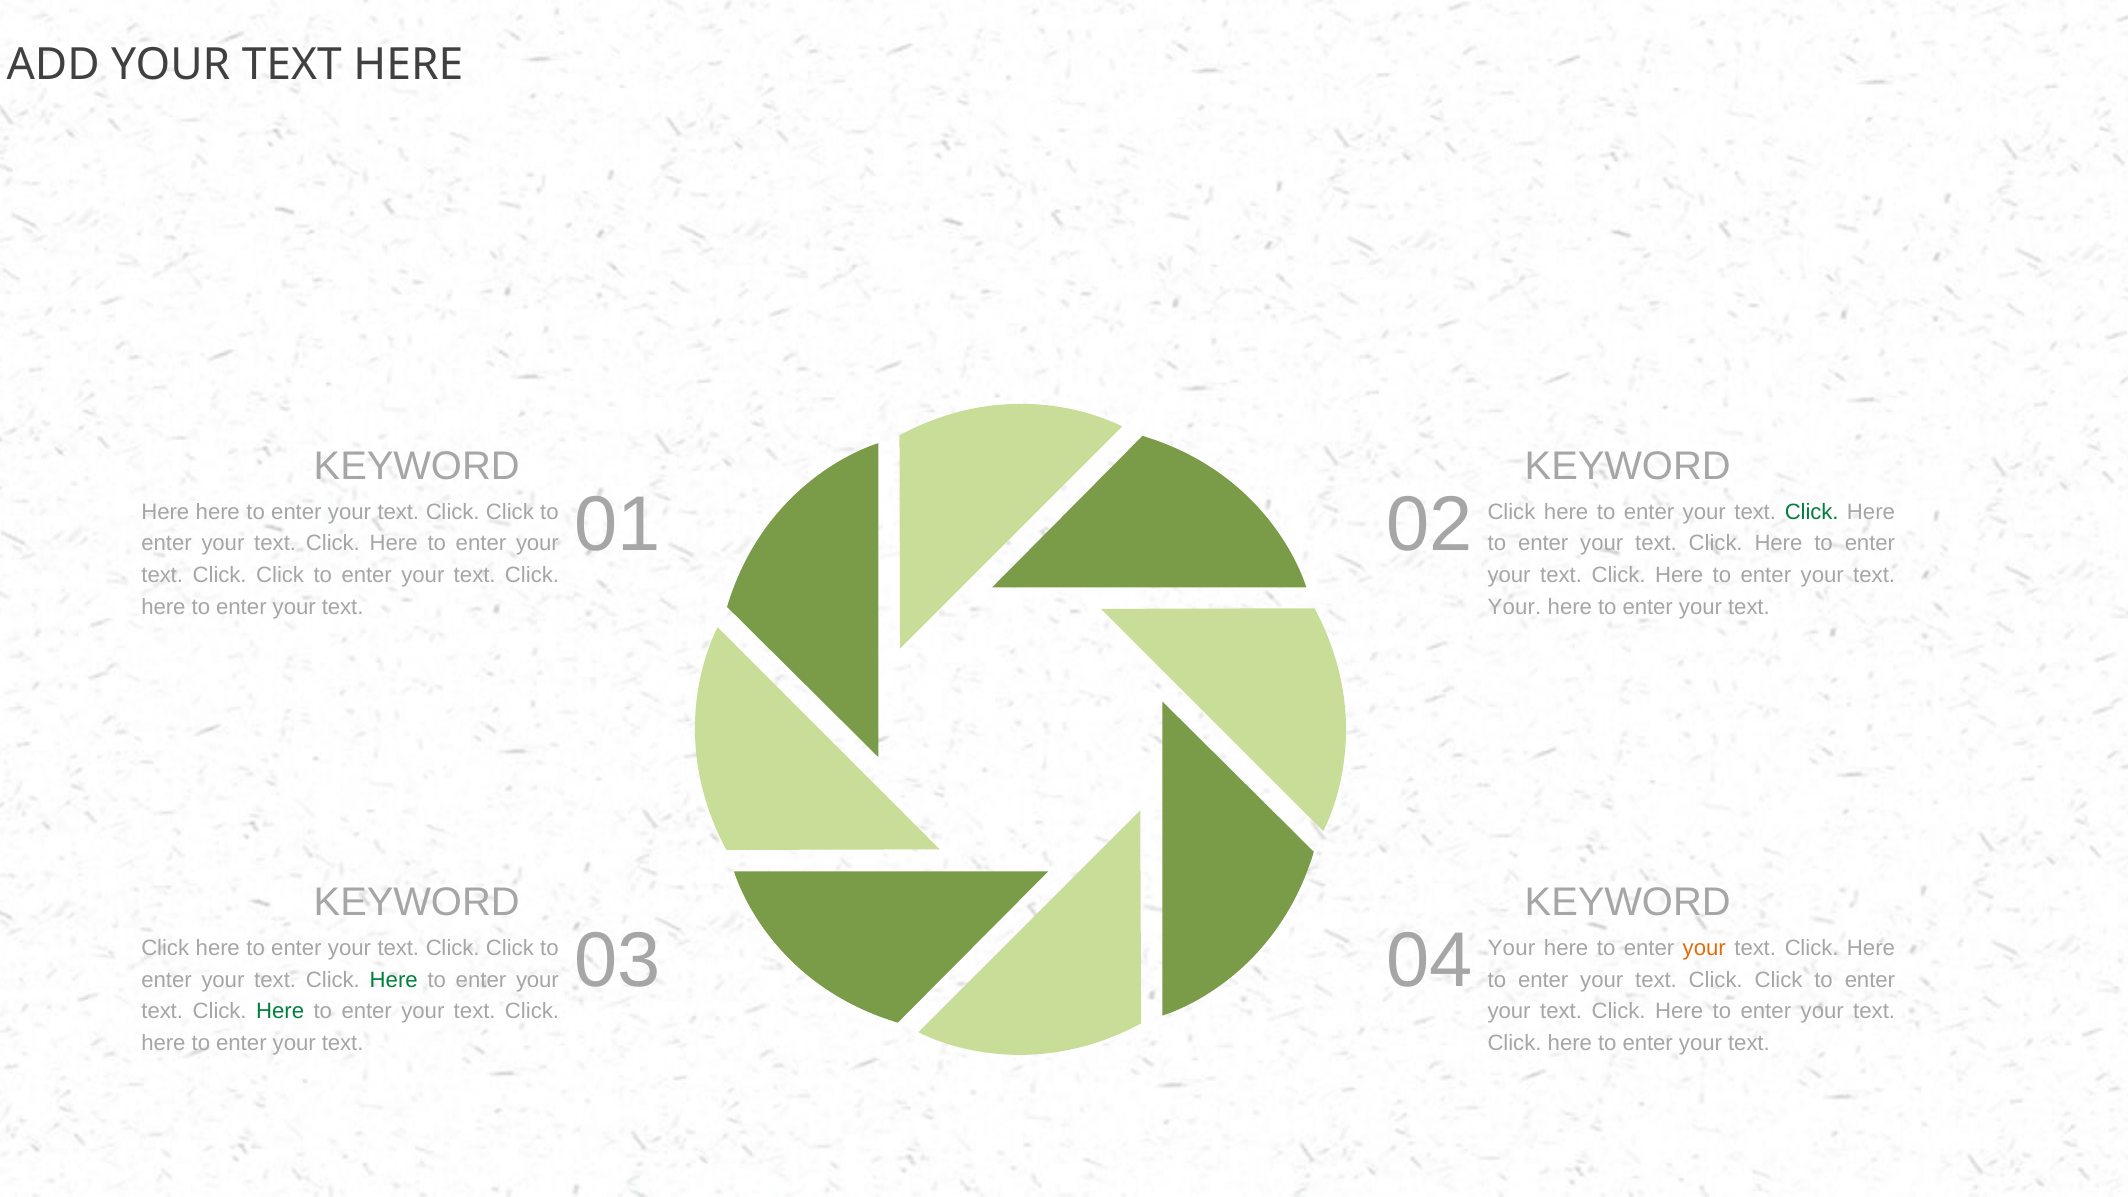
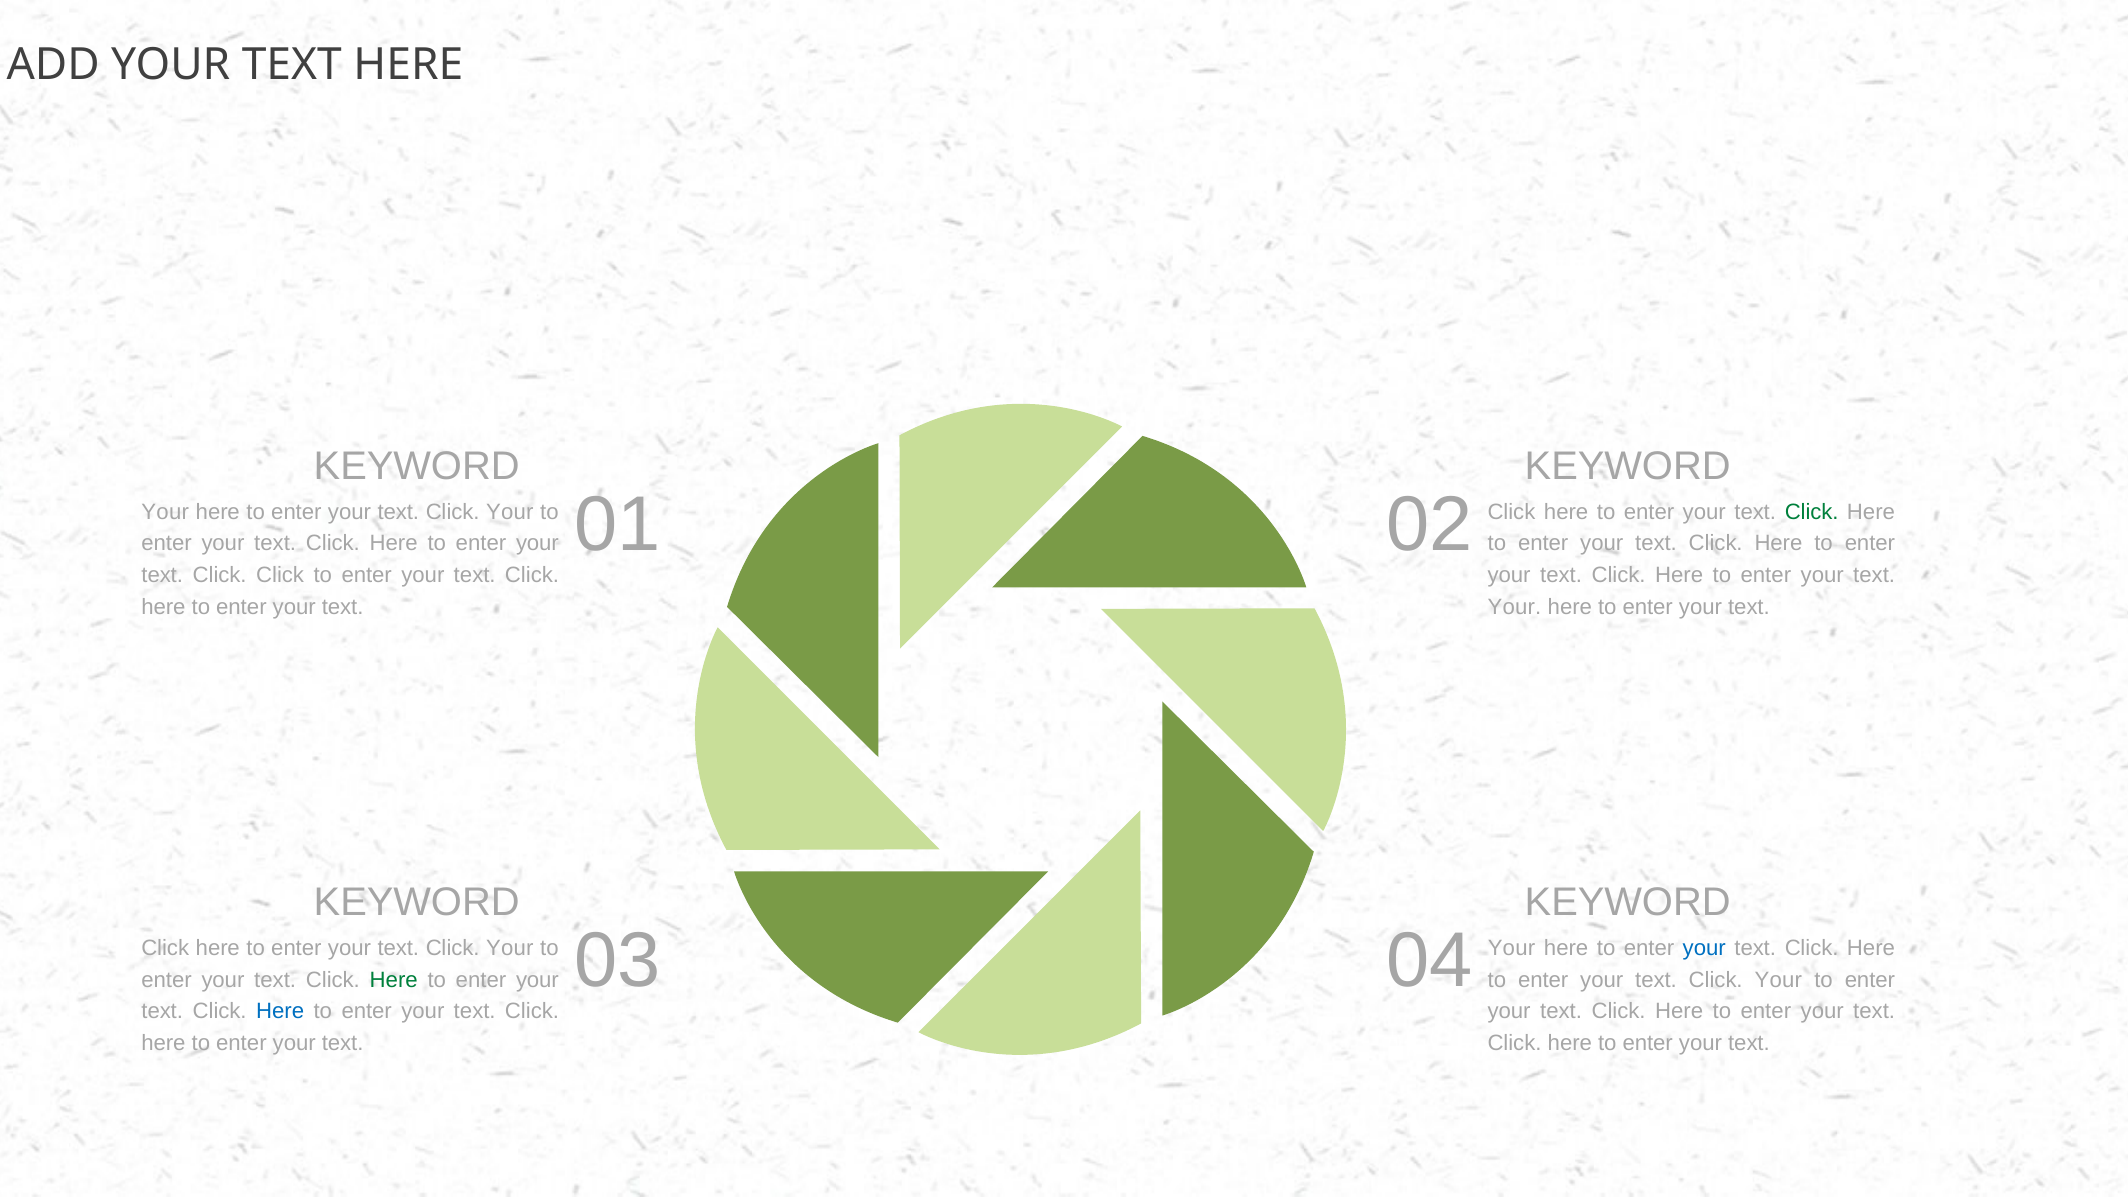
Here at (165, 512): Here -> Your
Click at (510, 512): Click -> Your
your at (1704, 948) colour: orange -> blue
Click at (510, 948): Click -> Your
Click at (1779, 980): Click -> Your
Here at (280, 1012) colour: green -> blue
